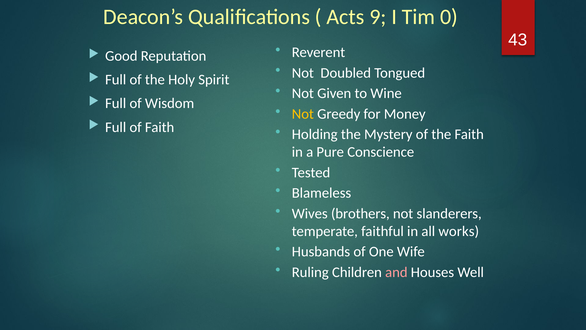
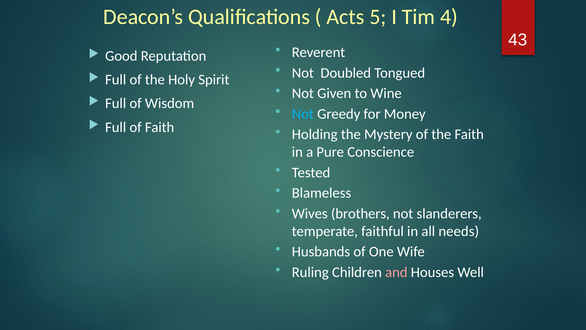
9: 9 -> 5
0: 0 -> 4
Not at (303, 114) colour: yellow -> light blue
works: works -> needs
